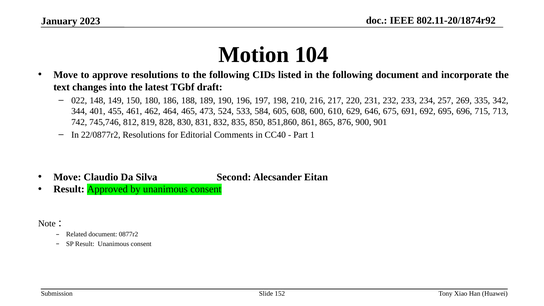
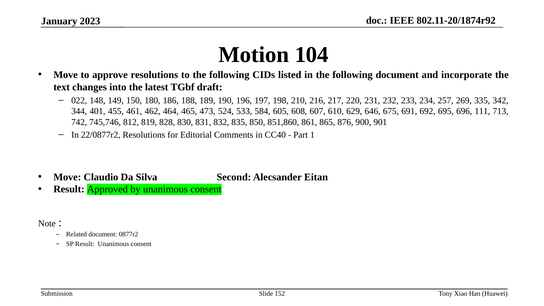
600: 600 -> 607
715: 715 -> 111
